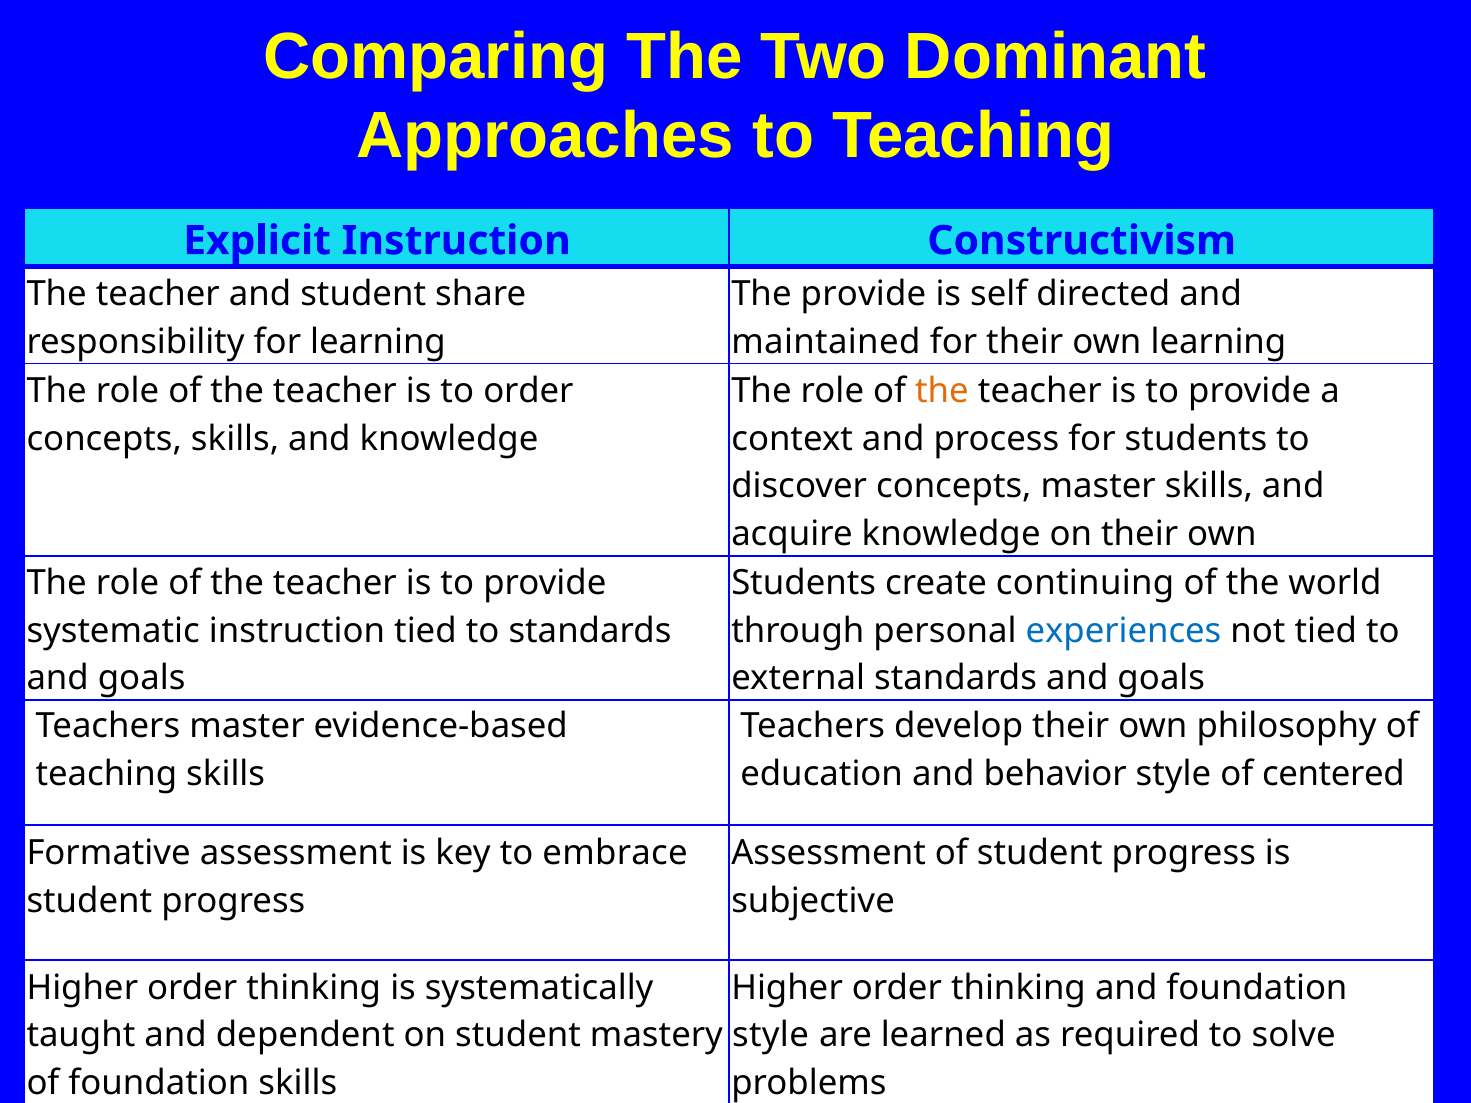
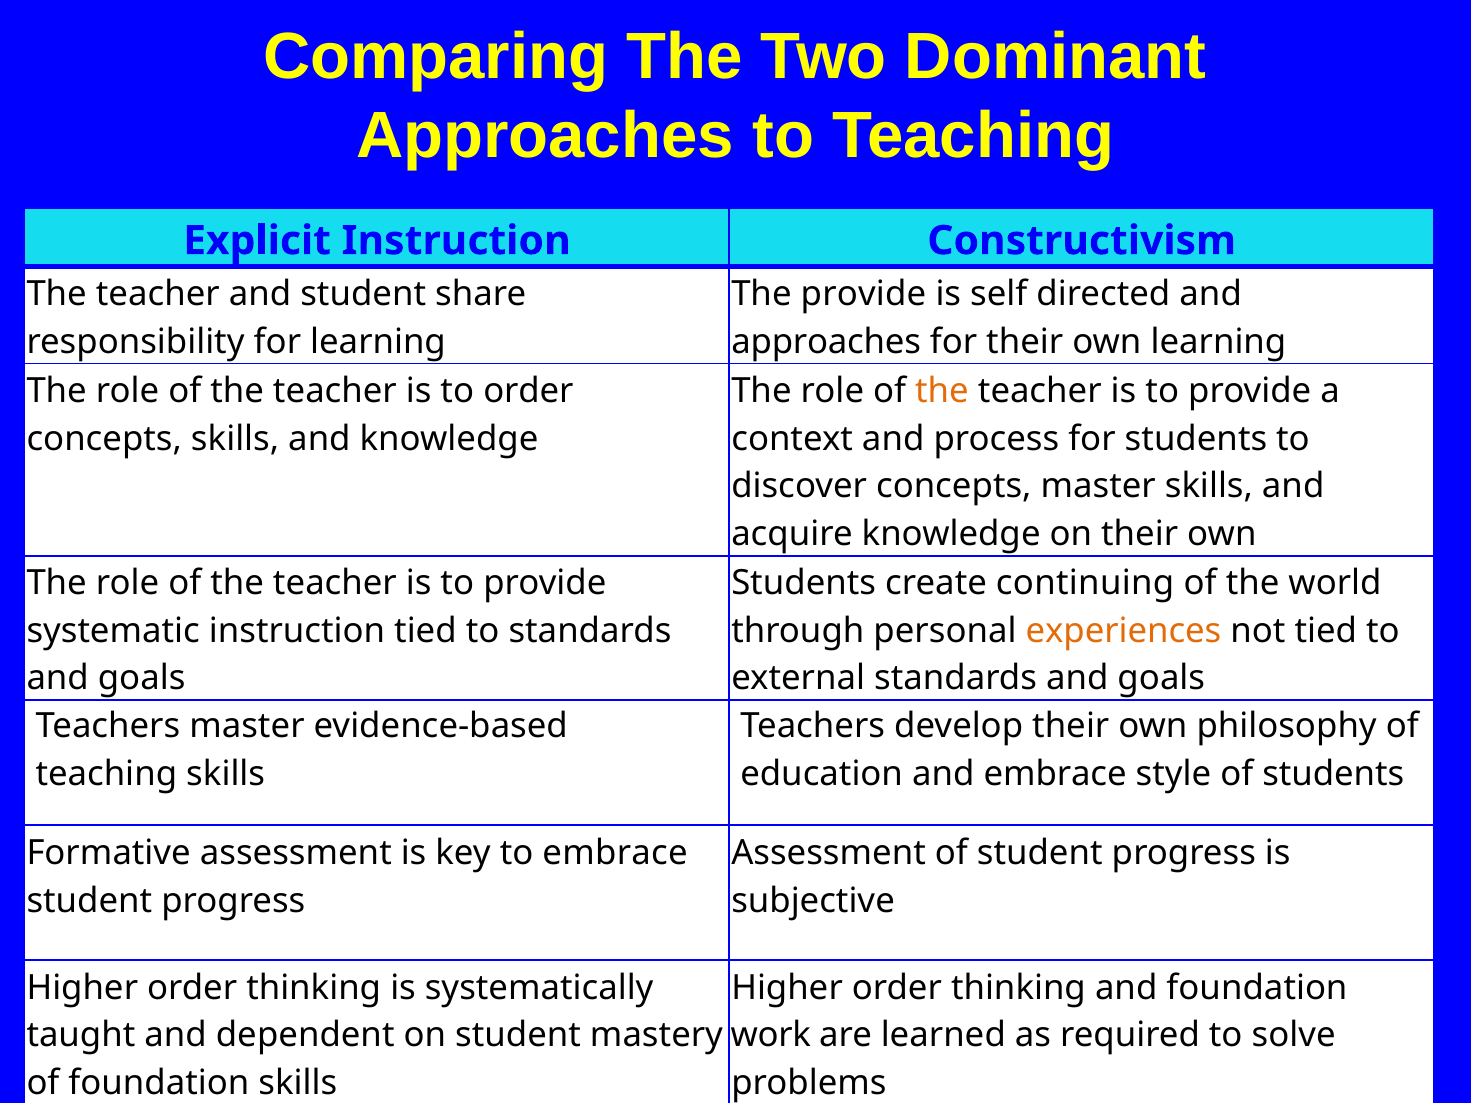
maintained at (826, 342): maintained -> approaches
experiences colour: blue -> orange
and behavior: behavior -> embrace
of centered: centered -> students
style at (770, 1035): style -> work
